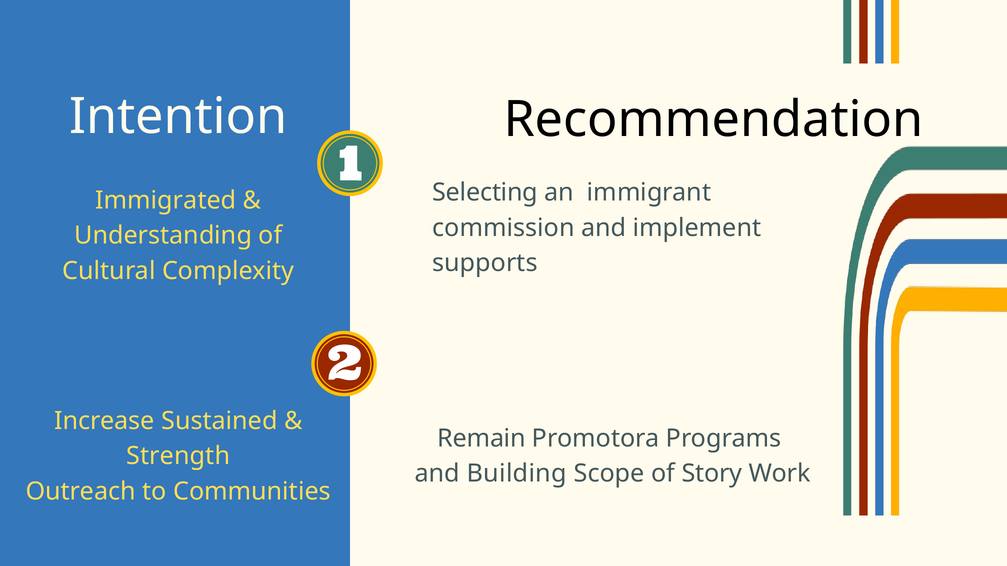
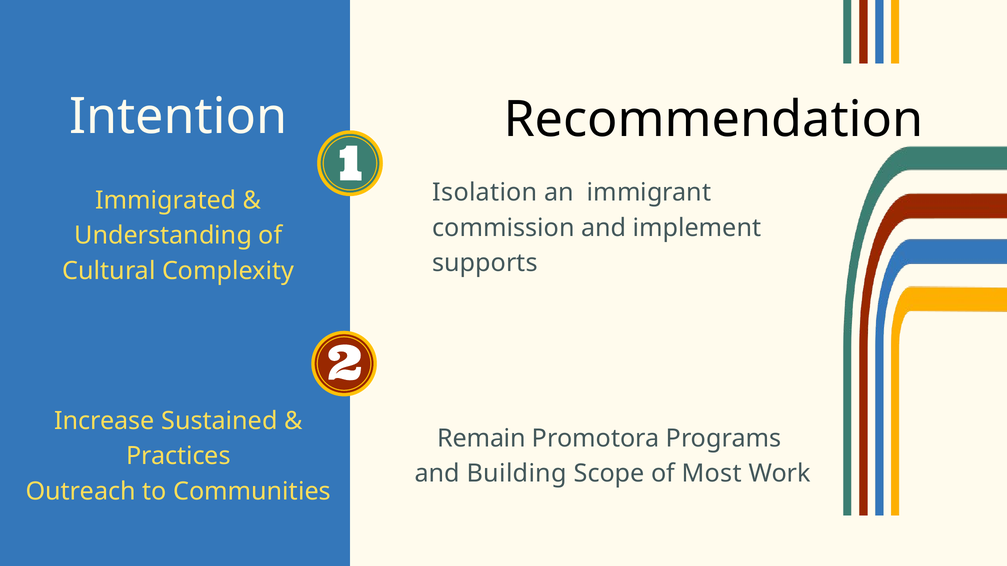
Selecting: Selecting -> Isolation
Strength: Strength -> Practices
Story: Story -> Most
